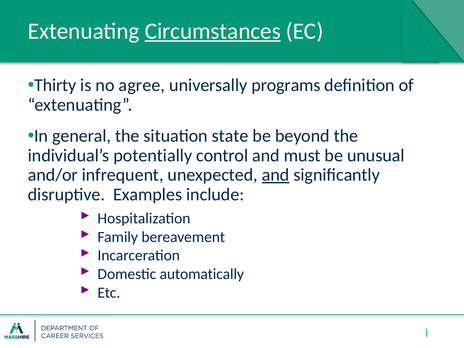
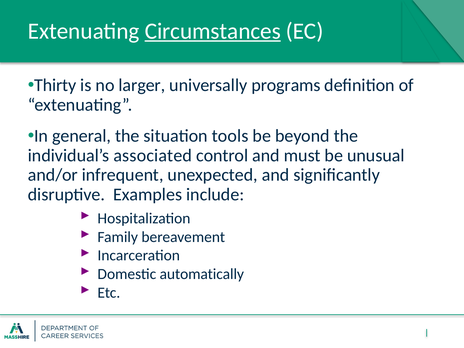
agree: agree -> larger
state: state -> tools
potentially: potentially -> associated
and at (276, 175) underline: present -> none
